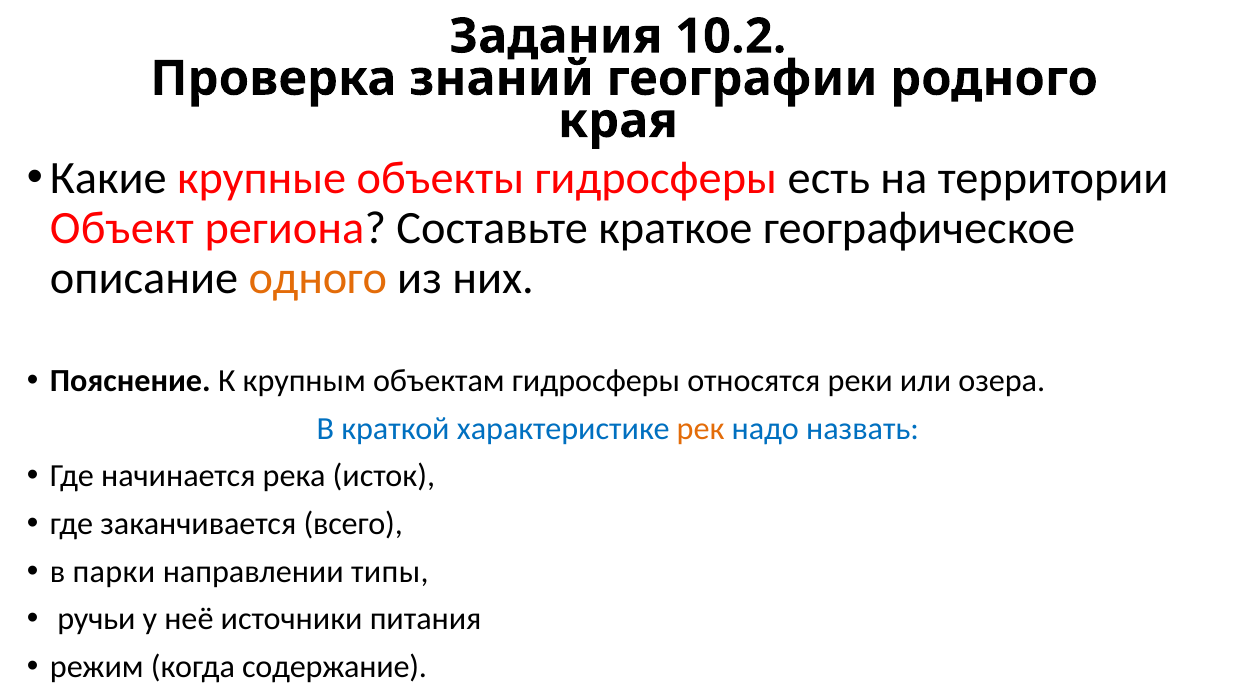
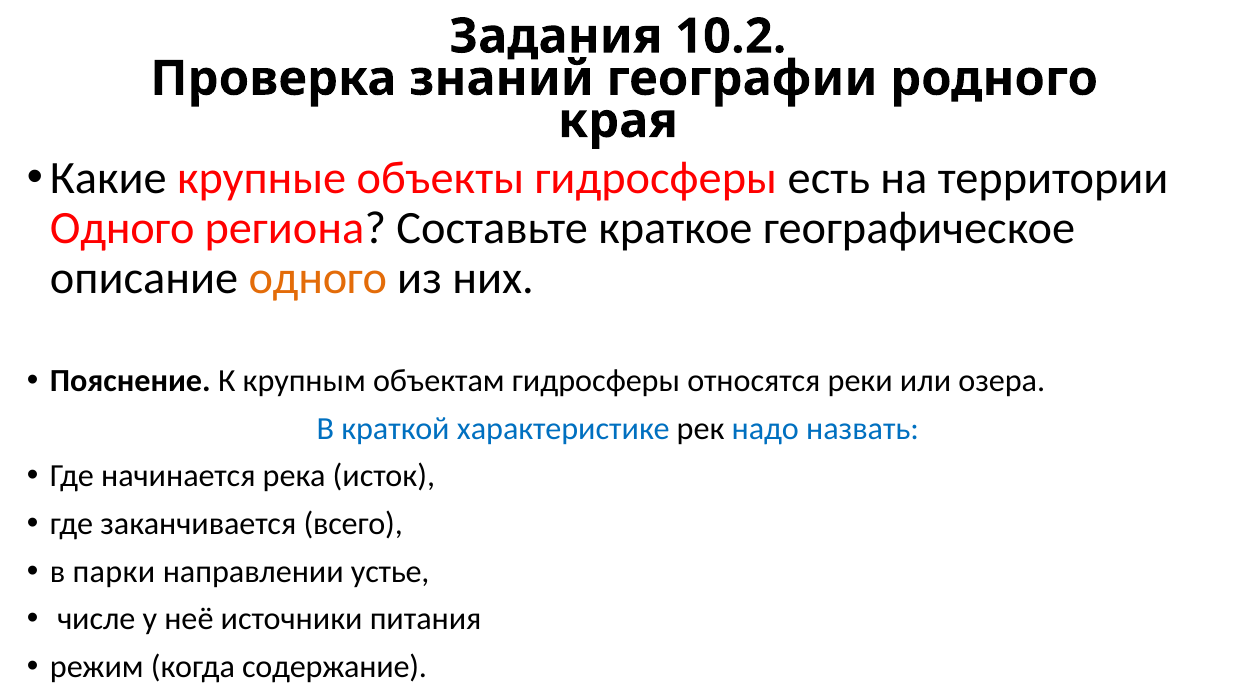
Объект at (122, 228): Объект -> Одного
рек colour: orange -> black
типы: типы -> устье
ручьи: ручьи -> числе
